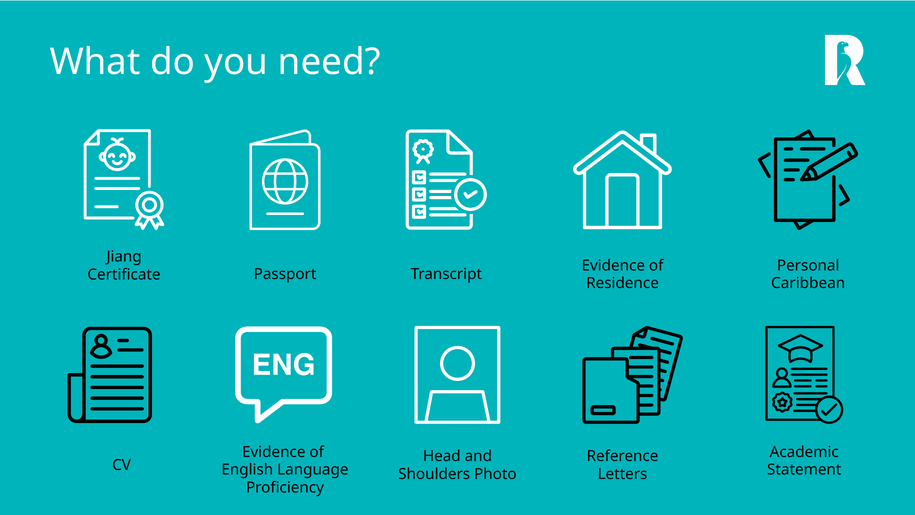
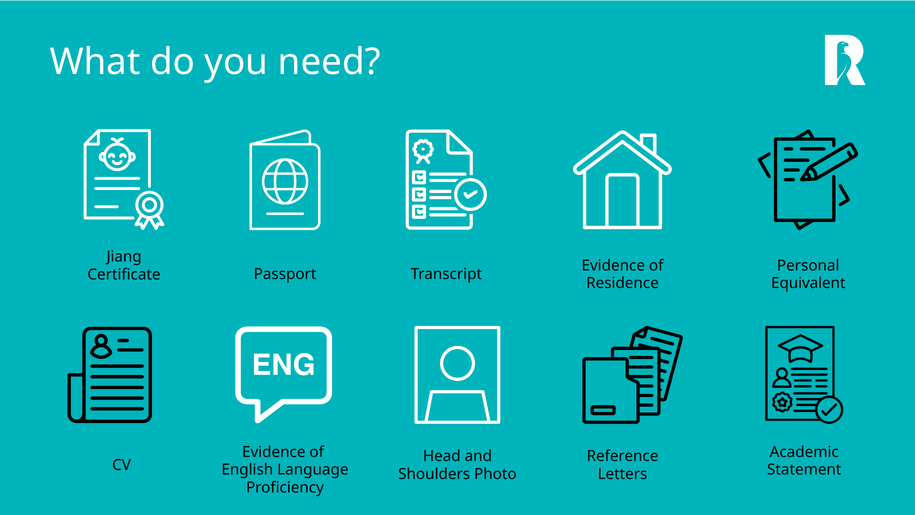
Caribbean: Caribbean -> Equivalent
